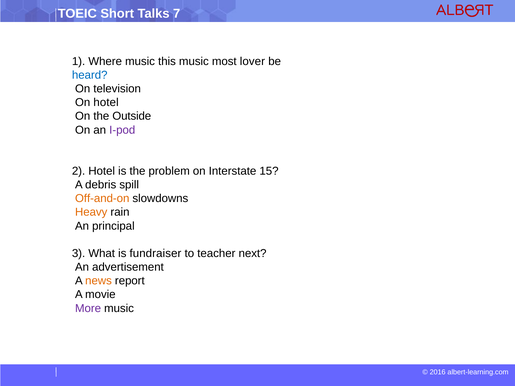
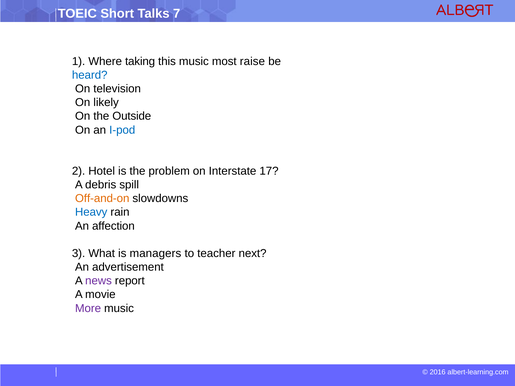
Where music: music -> taking
lover: lover -> raise
On hotel: hotel -> likely
I-pod colour: purple -> blue
15: 15 -> 17
Heavy colour: orange -> blue
principal: principal -> affection
fundraiser: fundraiser -> managers
news colour: orange -> purple
